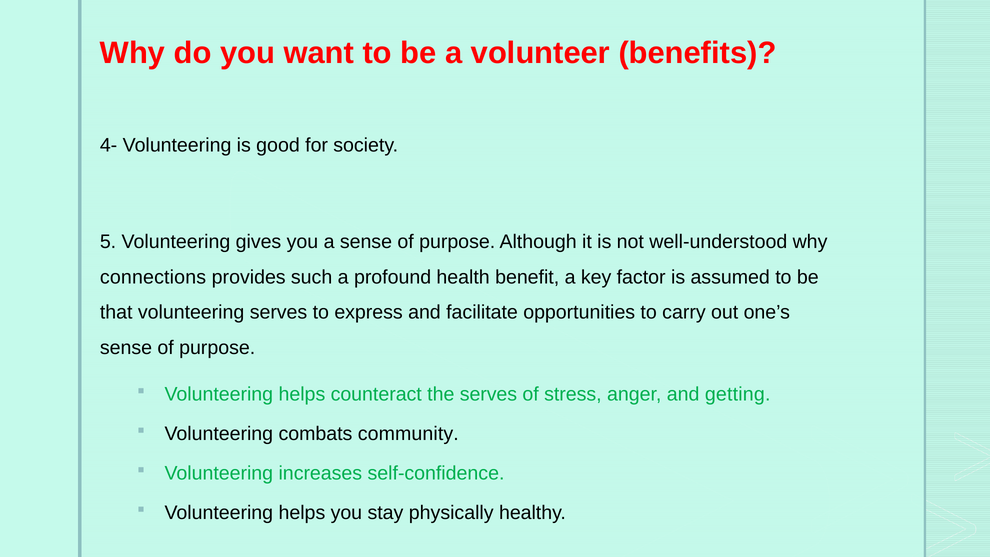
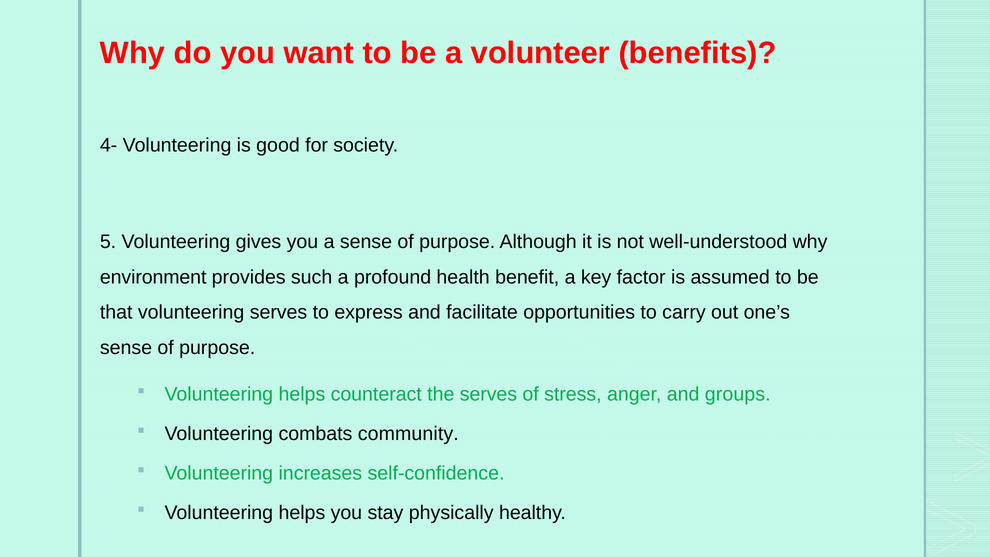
connections: connections -> environment
getting: getting -> groups
